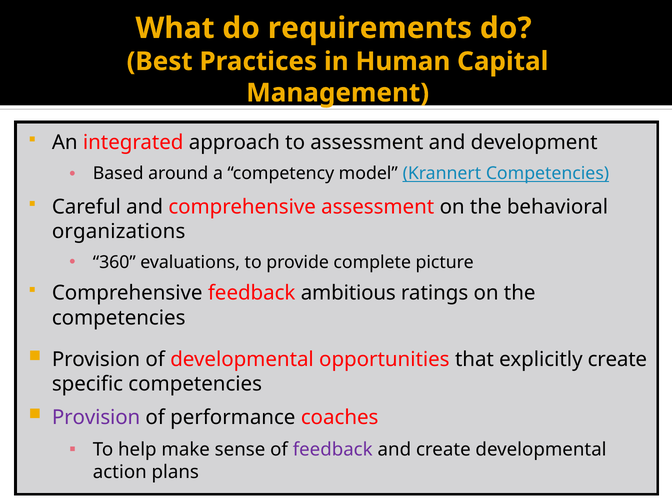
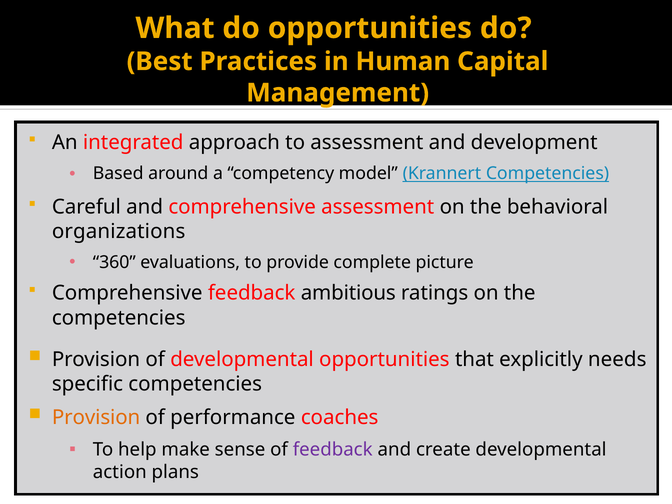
do requirements: requirements -> opportunities
explicitly create: create -> needs
Provision at (96, 417) colour: purple -> orange
